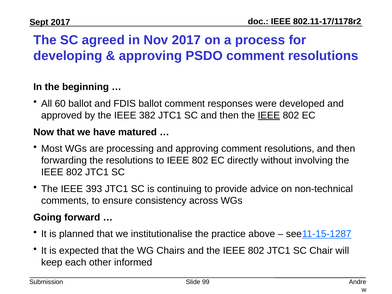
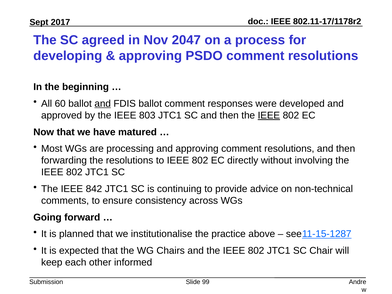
Nov 2017: 2017 -> 2047
and at (103, 104) underline: none -> present
382: 382 -> 803
393: 393 -> 842
